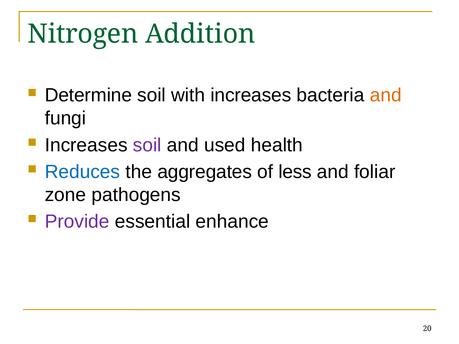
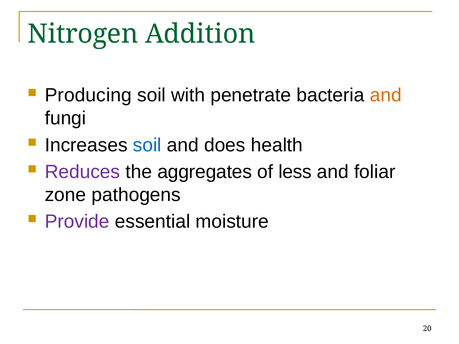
Determine: Determine -> Producing
with increases: increases -> penetrate
soil at (147, 145) colour: purple -> blue
used: used -> does
Reduces colour: blue -> purple
enhance: enhance -> moisture
